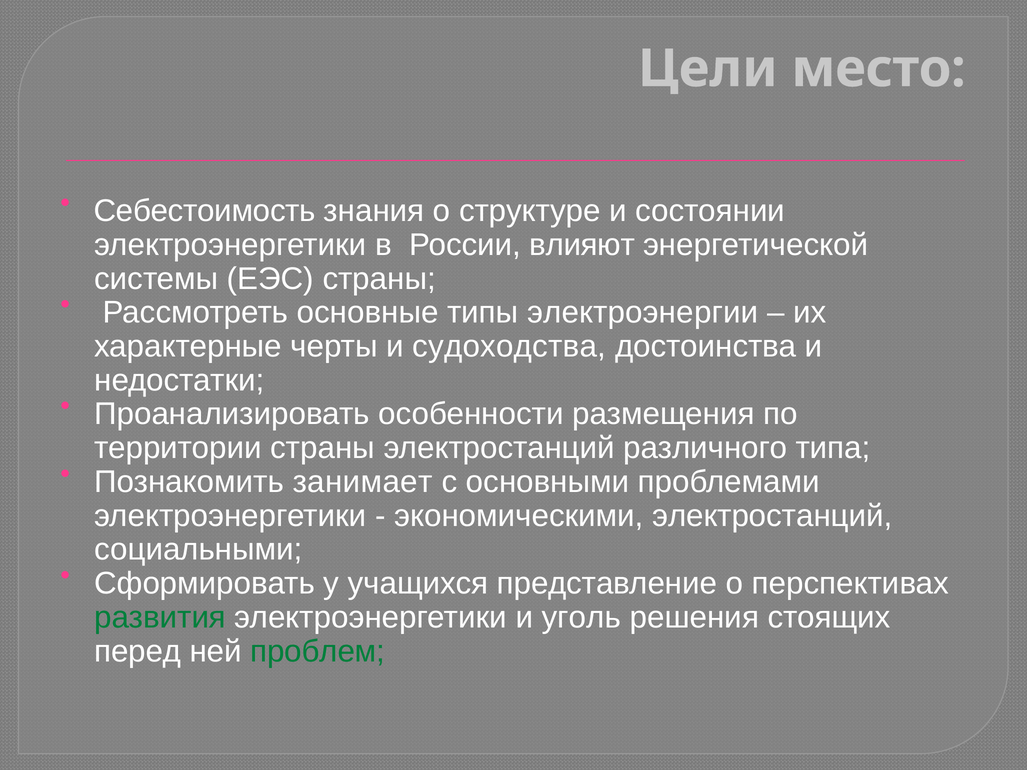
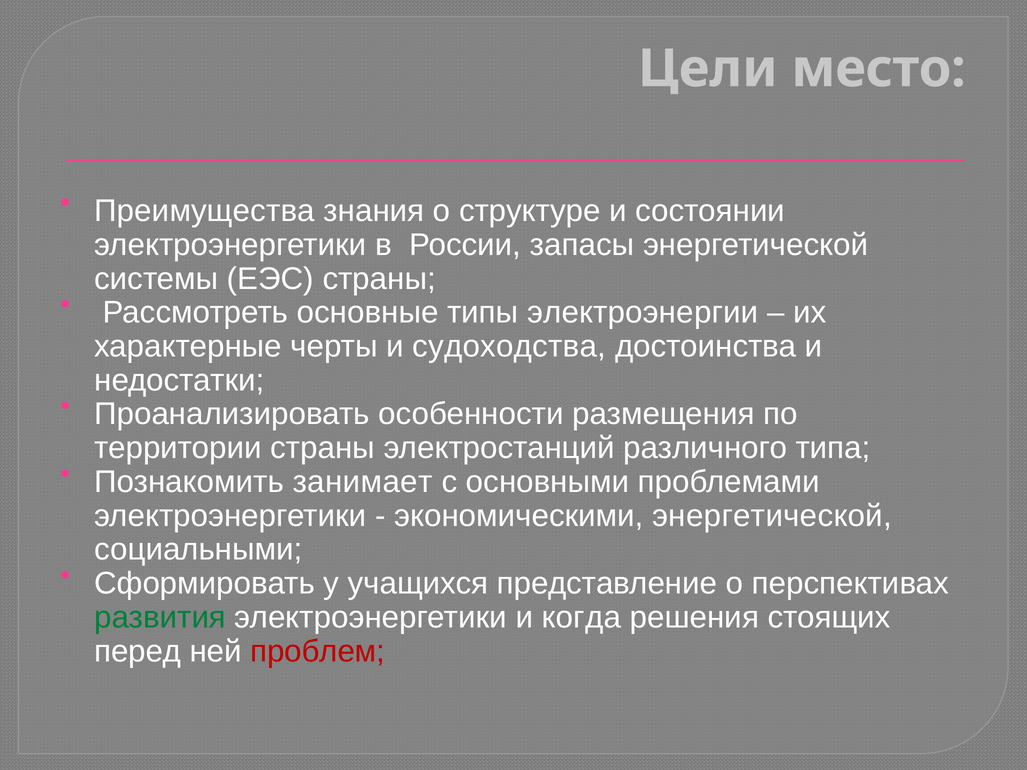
Себестоимость: Себестоимость -> Преимущества
влияют: влияют -> запасы
экономическими электростанций: электростанций -> энергетической
уголь: уголь -> когда
проблем colour: green -> red
